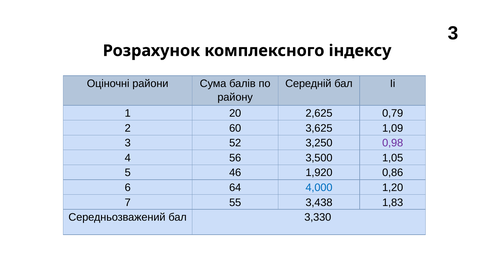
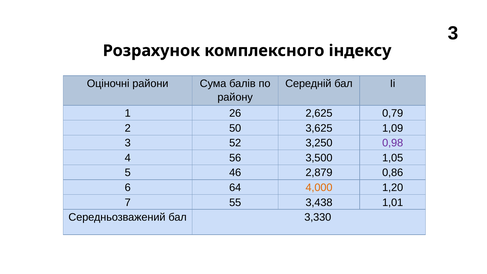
20: 20 -> 26
60: 60 -> 50
1,920: 1,920 -> 2,879
4,000 colour: blue -> orange
1,83: 1,83 -> 1,01
